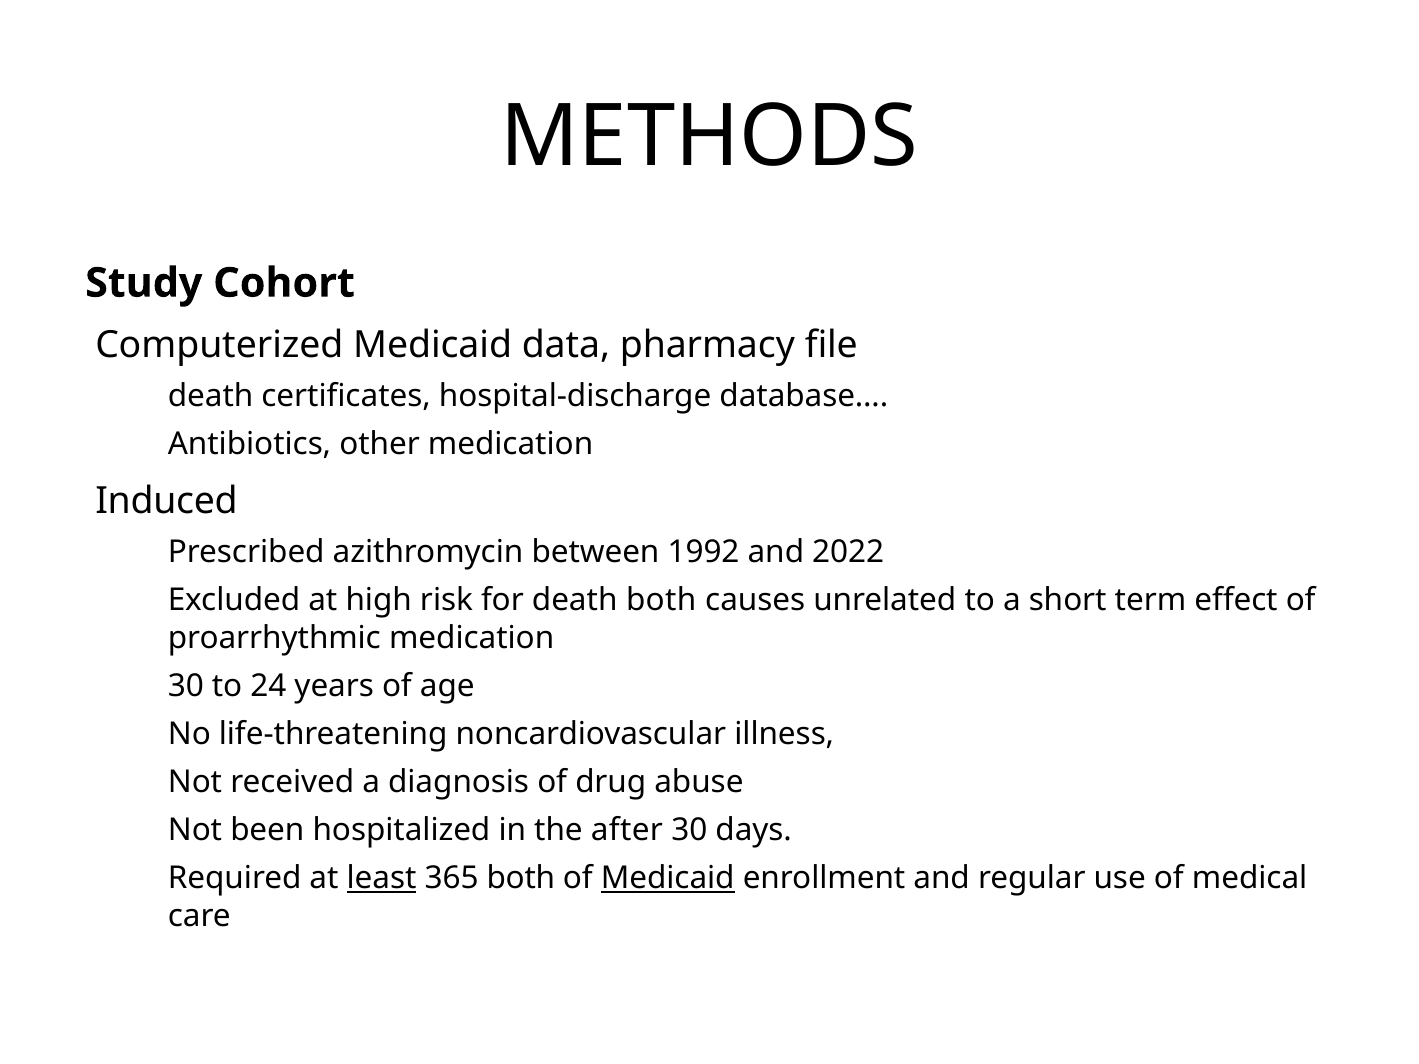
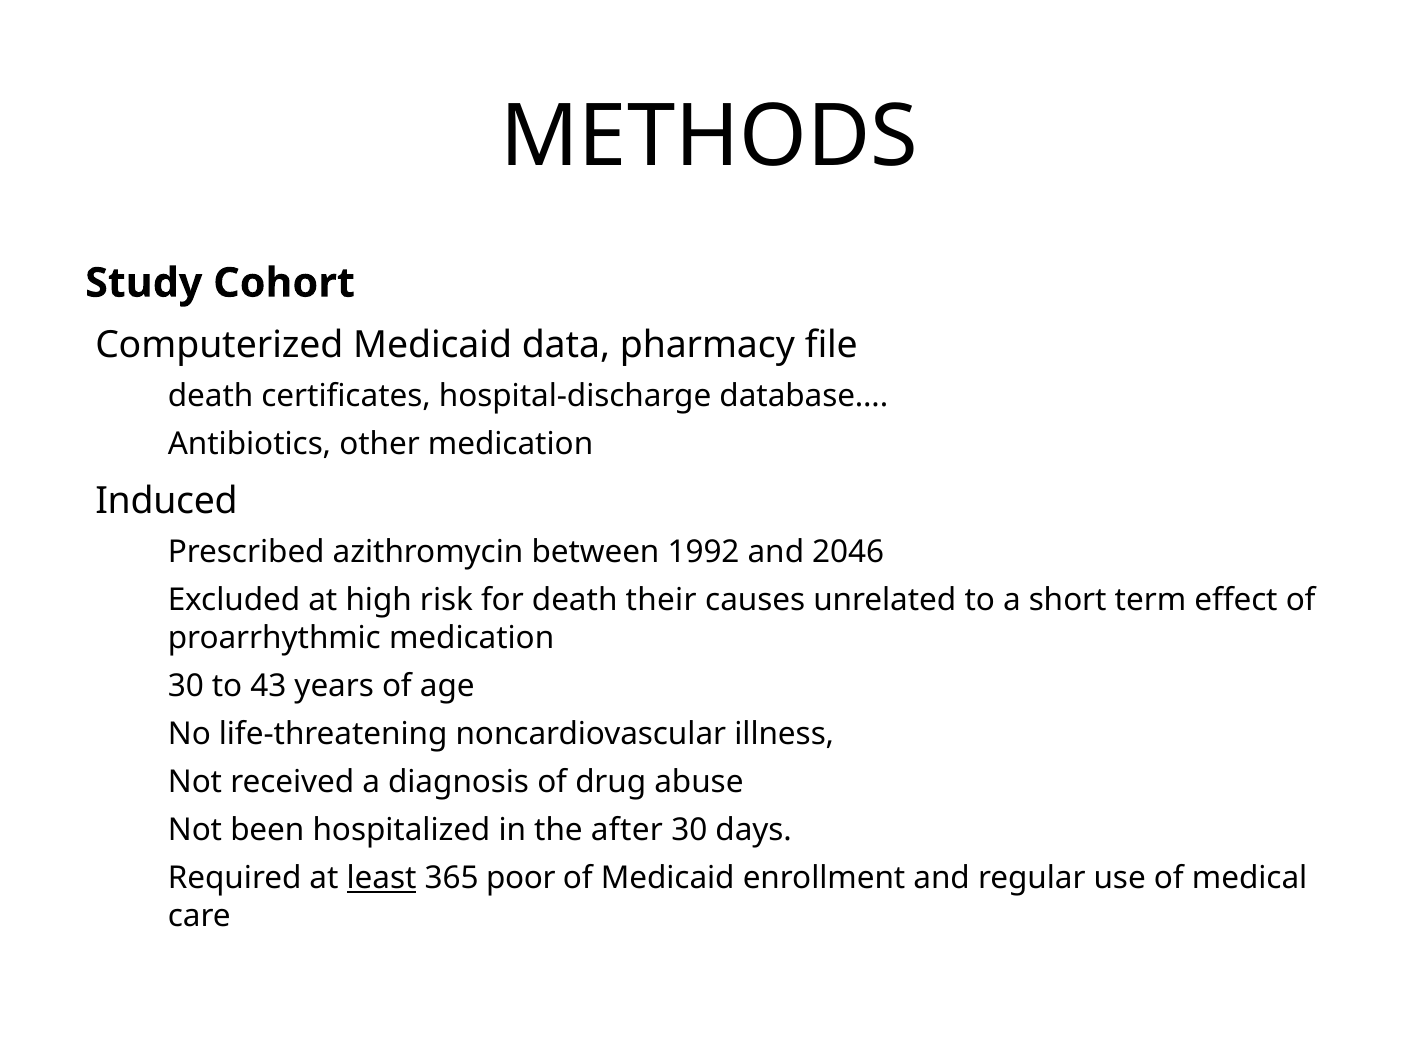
2022: 2022 -> 2046
death both: both -> their
24: 24 -> 43
365 both: both -> poor
Medicaid at (668, 878) underline: present -> none
